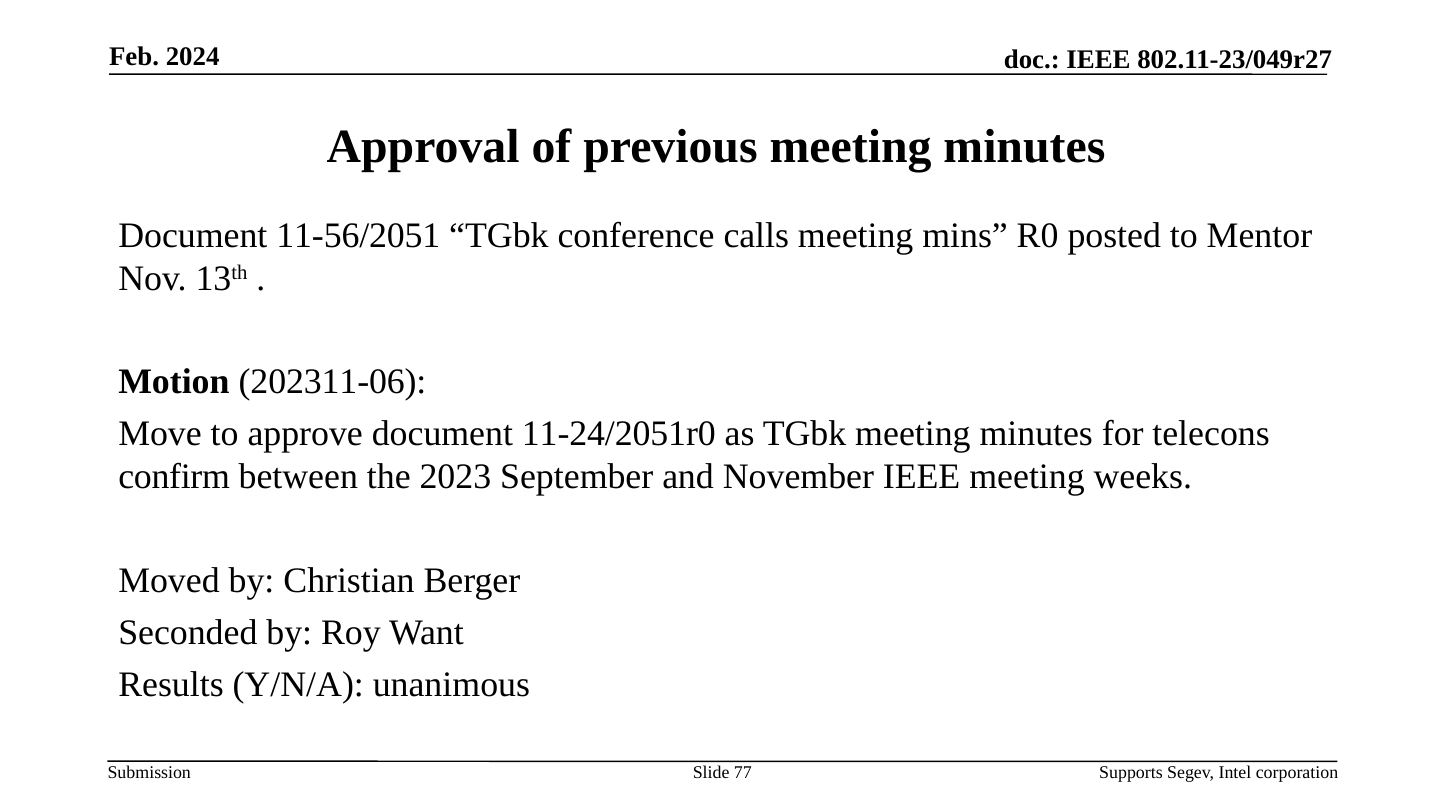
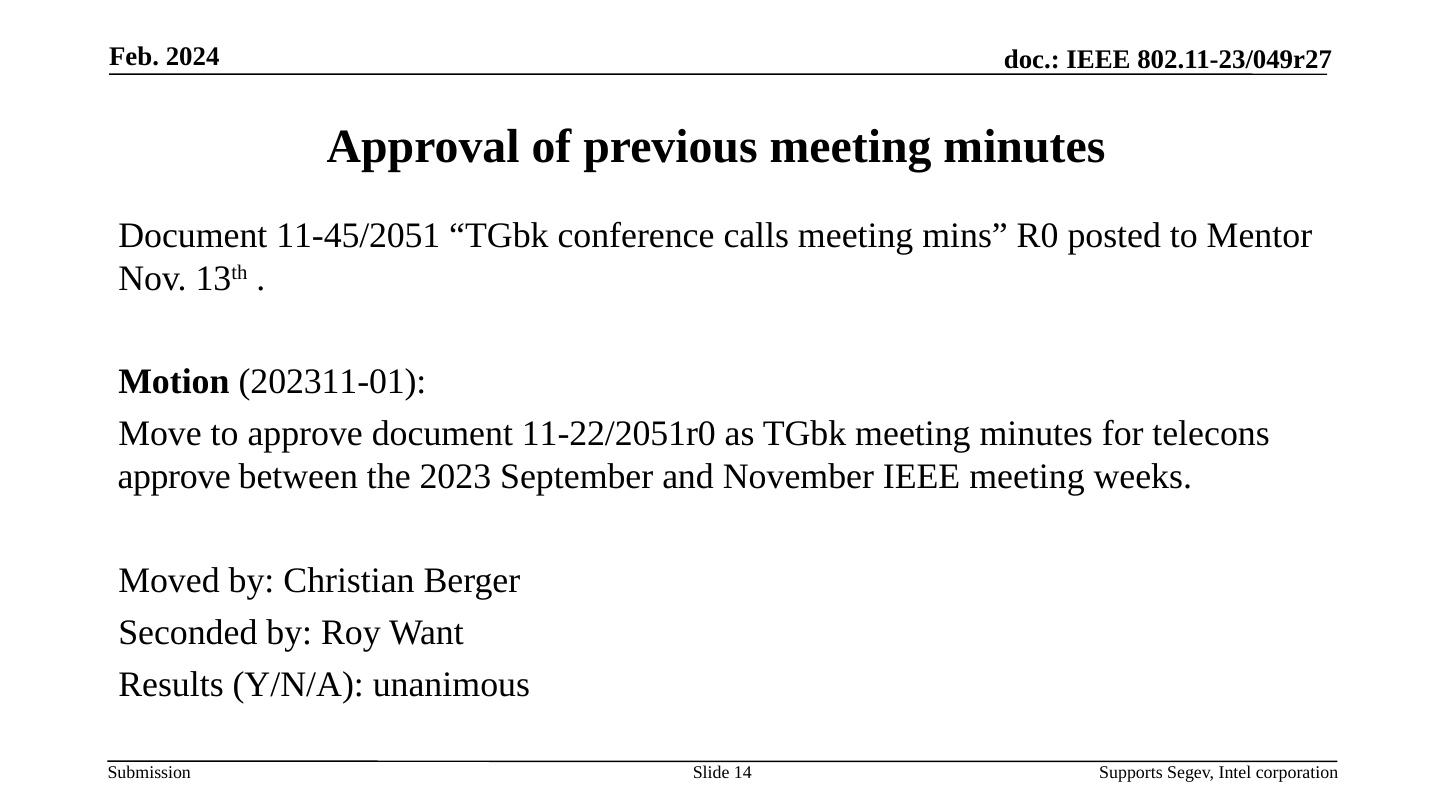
11-56/2051: 11-56/2051 -> 11-45/2051
202311-06: 202311-06 -> 202311-01
11-24/2051r0: 11-24/2051r0 -> 11-22/2051r0
confirm at (174, 477): confirm -> approve
77: 77 -> 14
